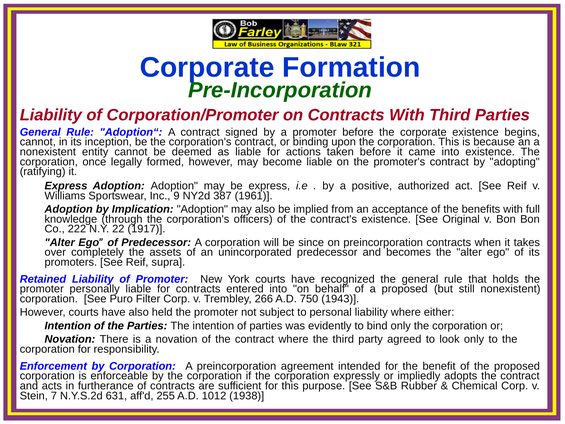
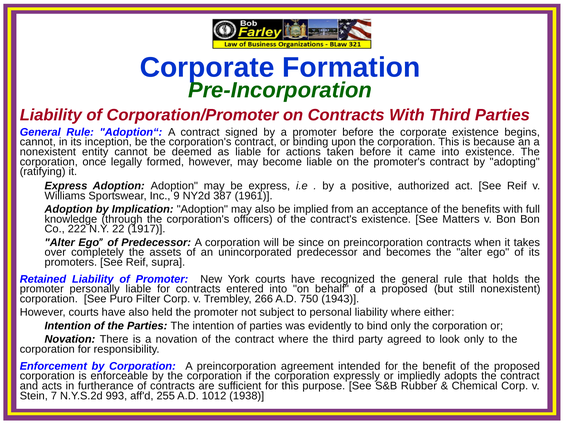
Original: Original -> Matters
631: 631 -> 993
